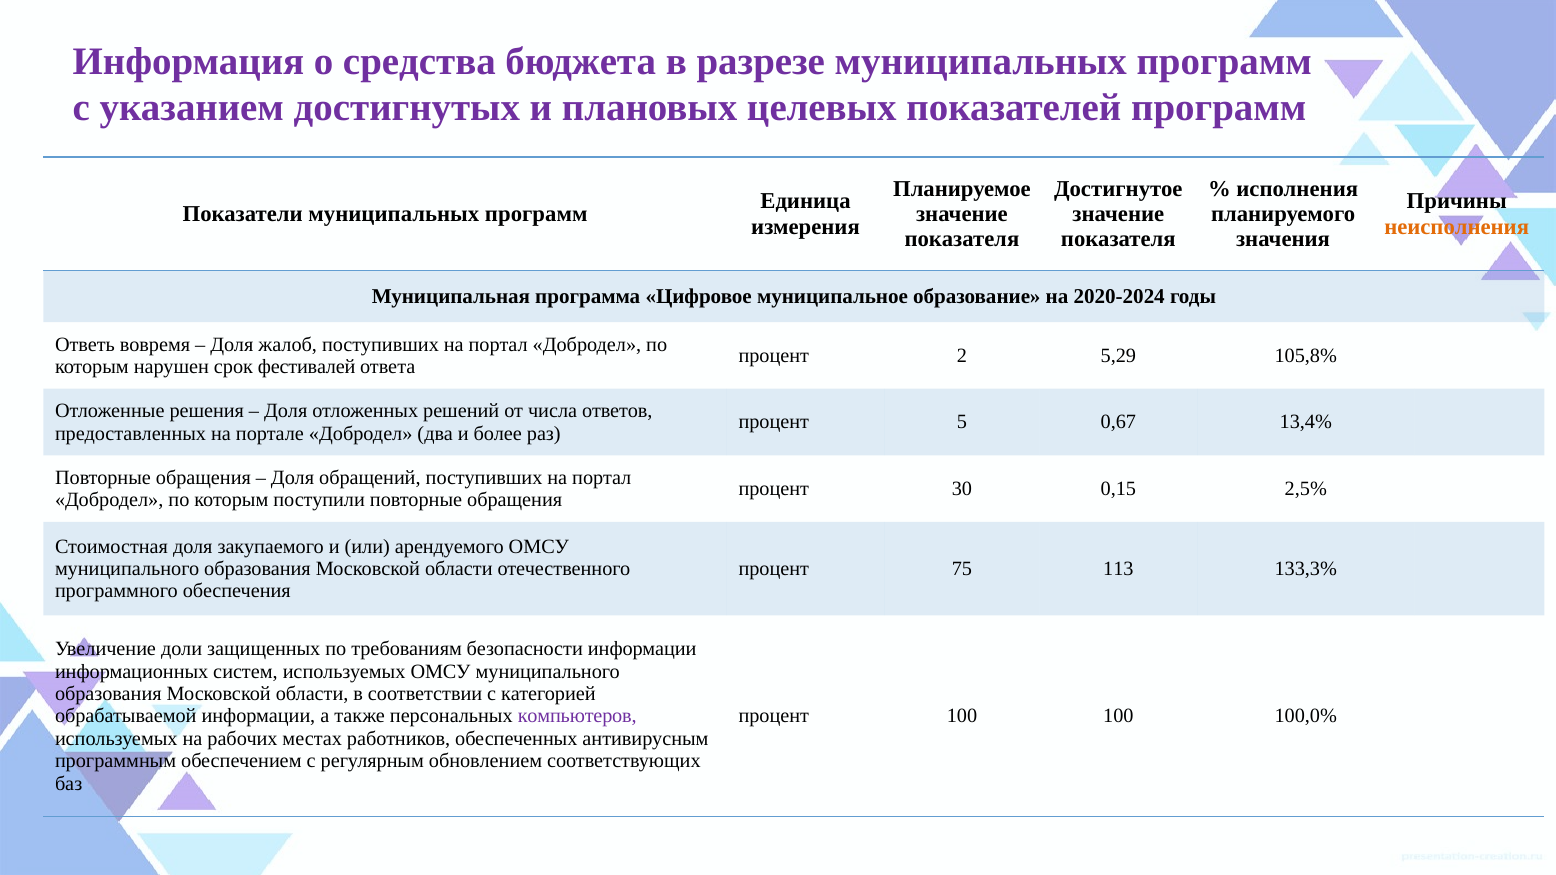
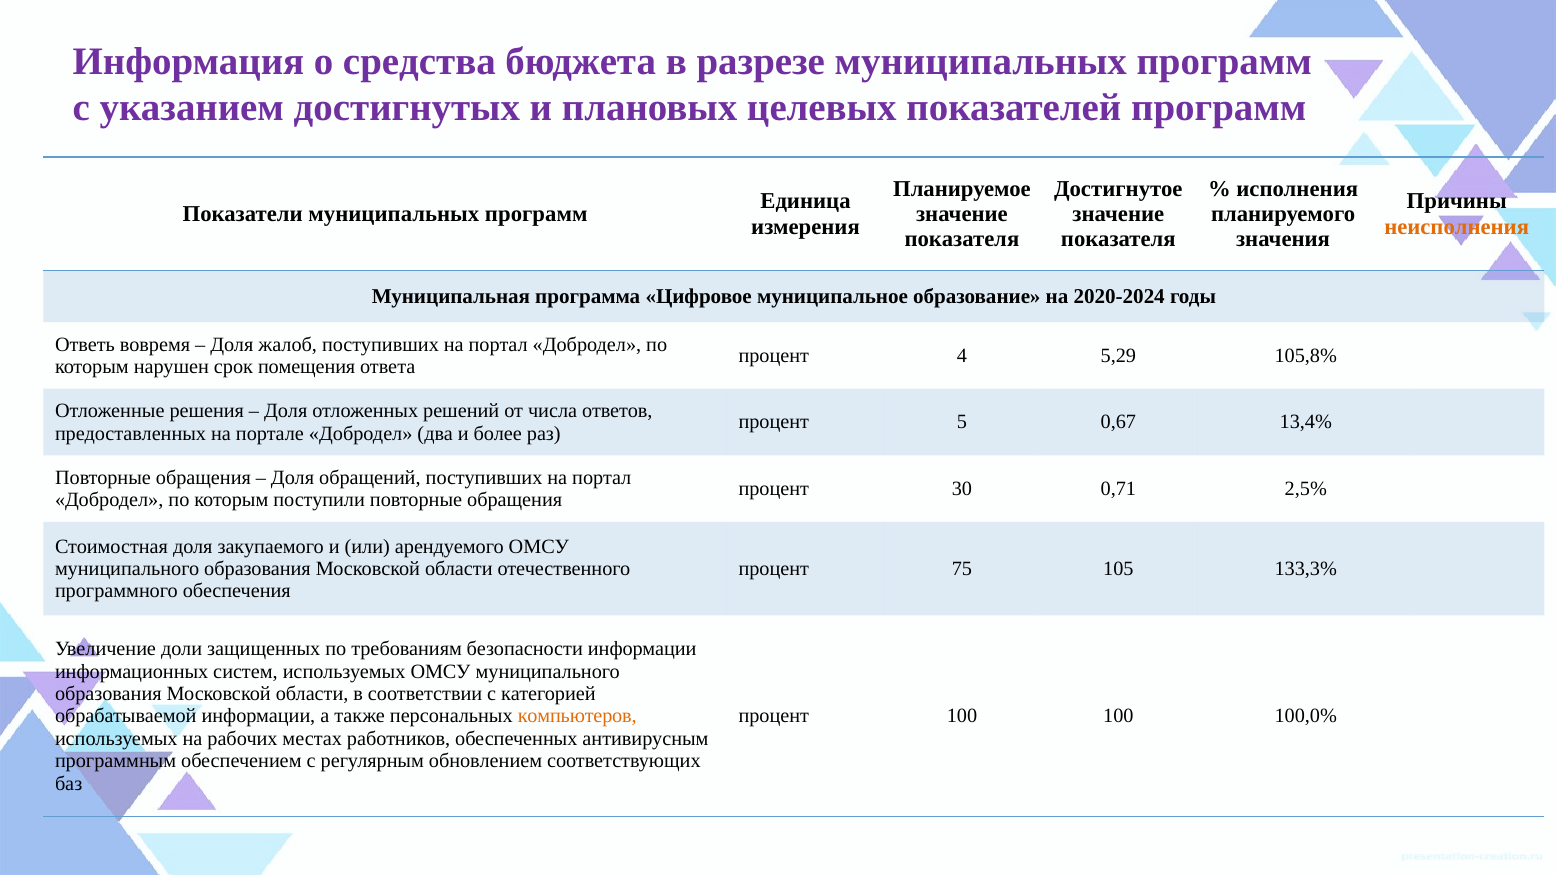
2: 2 -> 4
фестивалей: фестивалей -> помещения
0,15: 0,15 -> 0,71
113: 113 -> 105
компьютеров colour: purple -> orange
